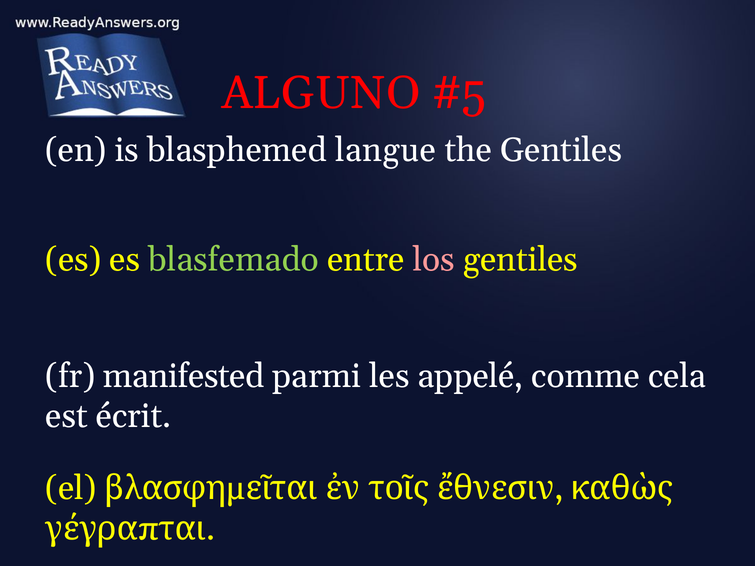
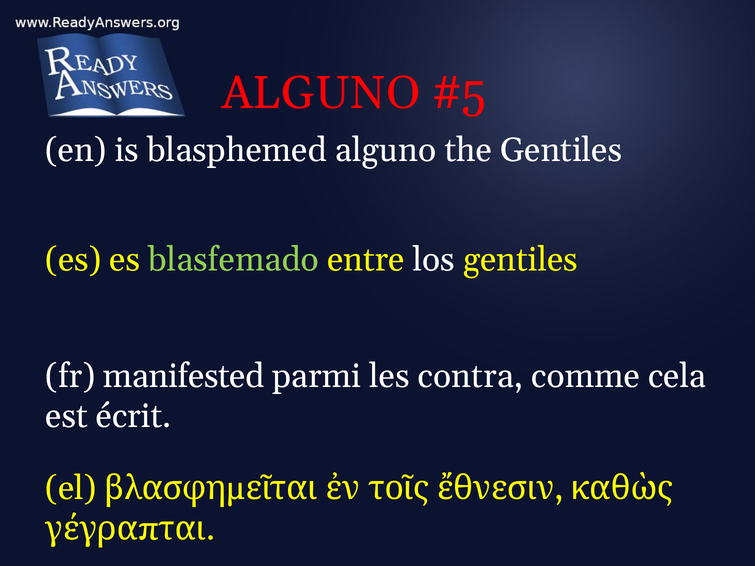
blasphemed langue: langue -> alguno
los colour: pink -> white
appelé: appelé -> contra
